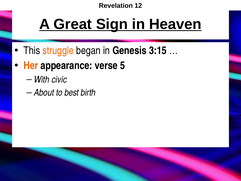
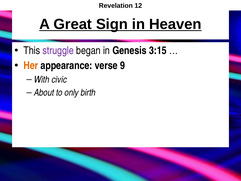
struggle colour: orange -> purple
5: 5 -> 9
best: best -> only
